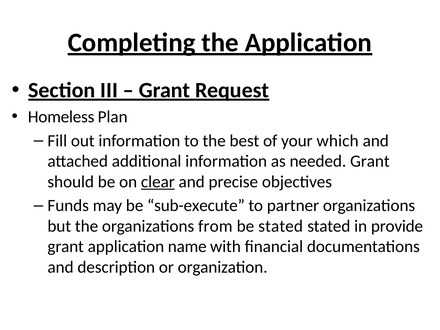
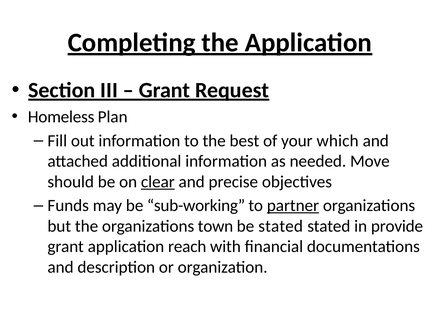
needed Grant: Grant -> Move
sub-execute: sub-execute -> sub-working
partner underline: none -> present
from: from -> town
name: name -> reach
